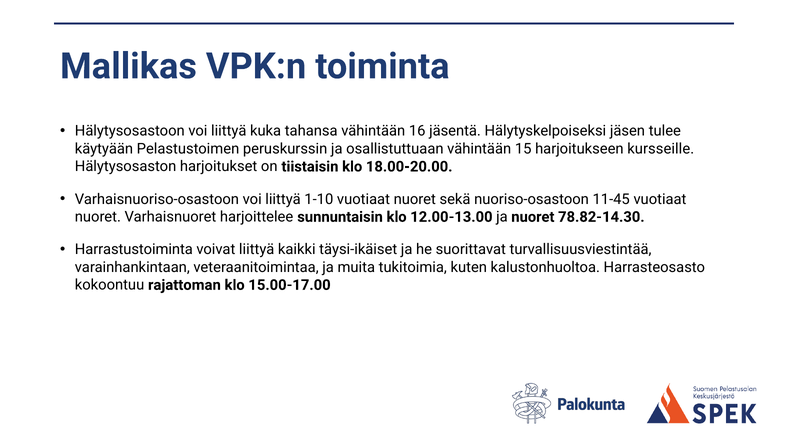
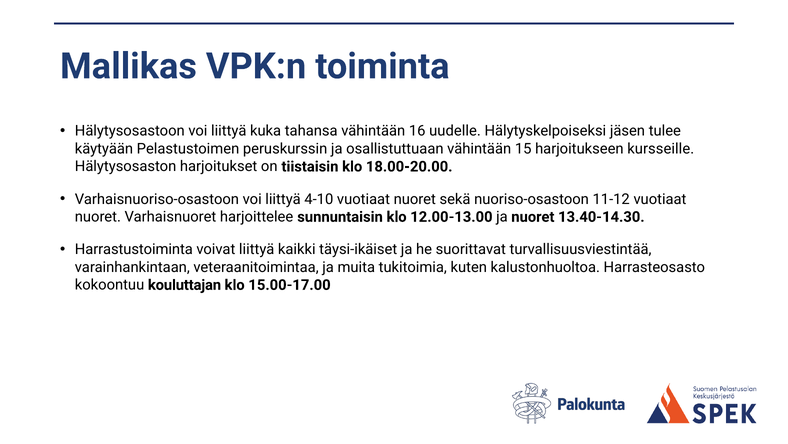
jäsentä: jäsentä -> uudelle
1-10: 1-10 -> 4-10
11-45: 11-45 -> 11-12
78.82-14.30: 78.82-14.30 -> 13.40-14.30
rajattoman: rajattoman -> kouluttajan
